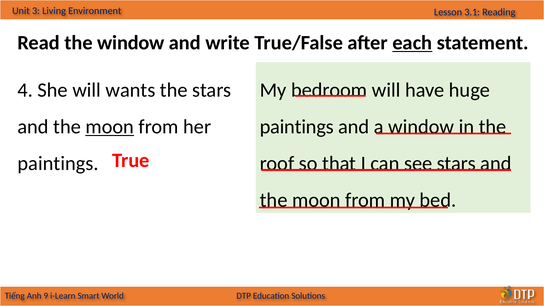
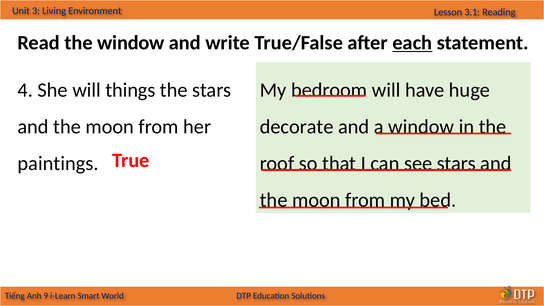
wants: wants -> things
moon at (110, 127) underline: present -> none
paintings at (297, 127): paintings -> decorate
